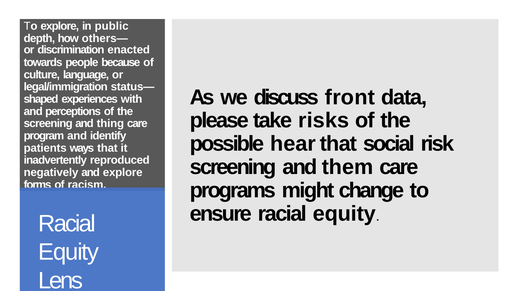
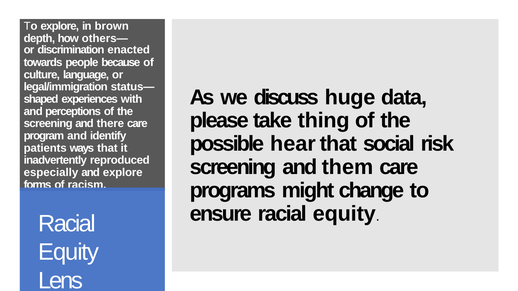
public: public -> brown
front: front -> huge
risks: risks -> thing
thing: thing -> there
negatively: negatively -> especially
